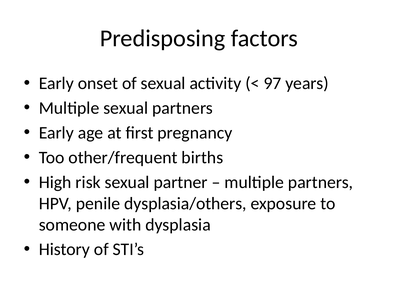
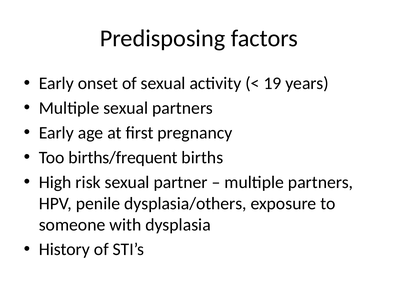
97: 97 -> 19
other/frequent: other/frequent -> births/frequent
